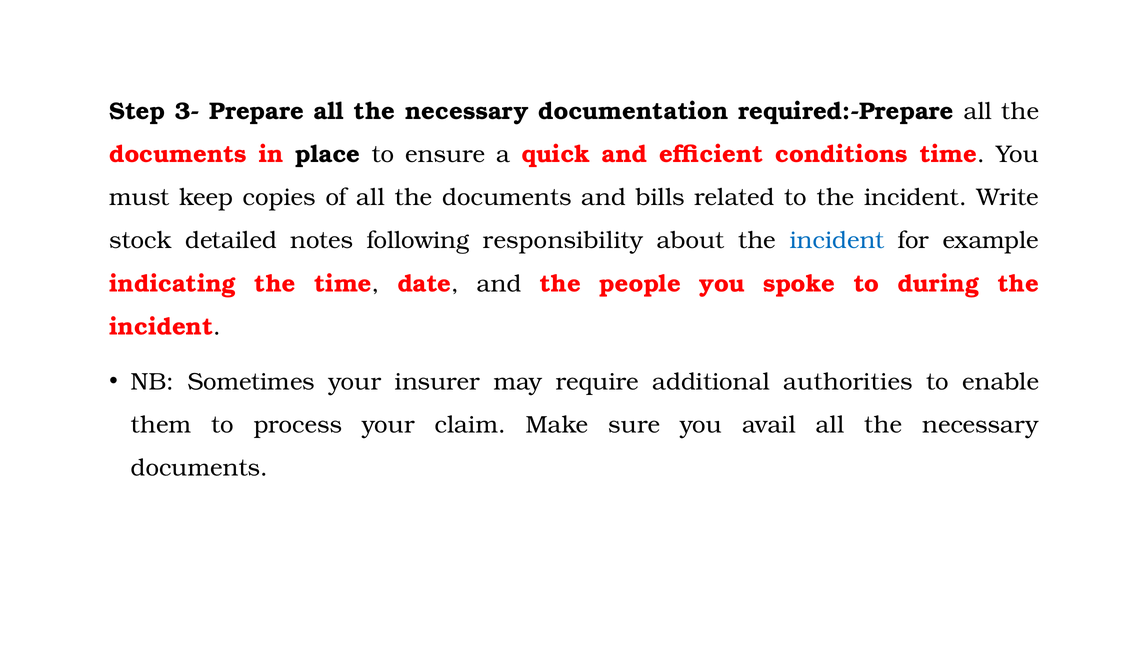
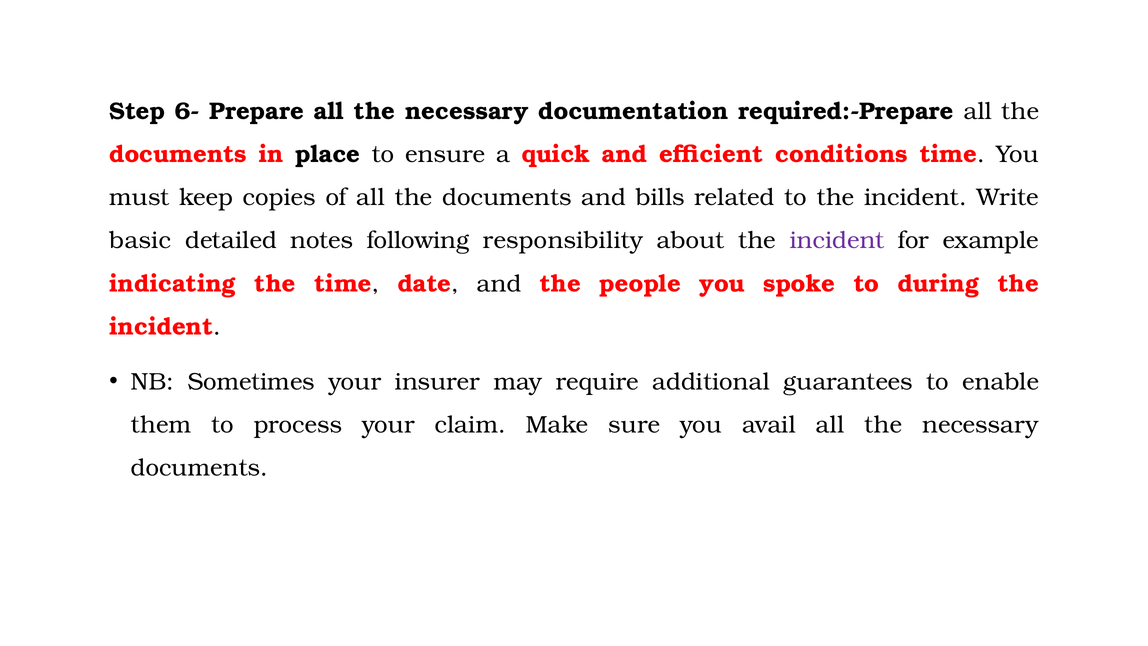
3-: 3- -> 6-
stock: stock -> basic
incident at (837, 240) colour: blue -> purple
authorities: authorities -> guarantees
